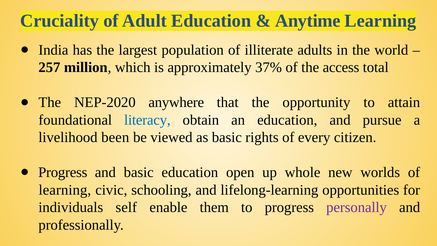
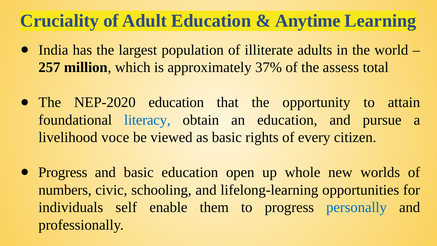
access: access -> assess
NEP-2020 anywhere: anywhere -> education
been: been -> voce
learning at (65, 190): learning -> numbers
personally colour: purple -> blue
